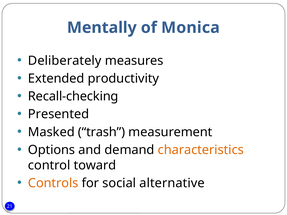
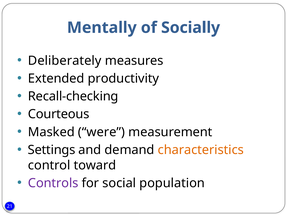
Monica: Monica -> Socially
Presented: Presented -> Courteous
trash: trash -> were
Options: Options -> Settings
Controls colour: orange -> purple
alternative: alternative -> population
